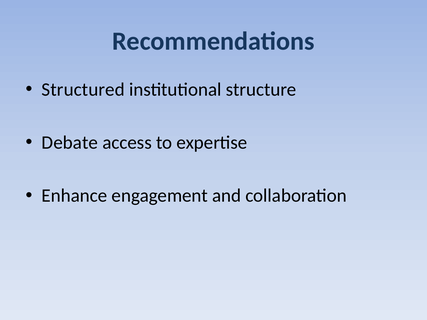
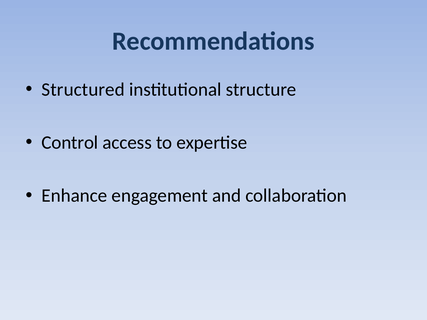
Debate: Debate -> Control
